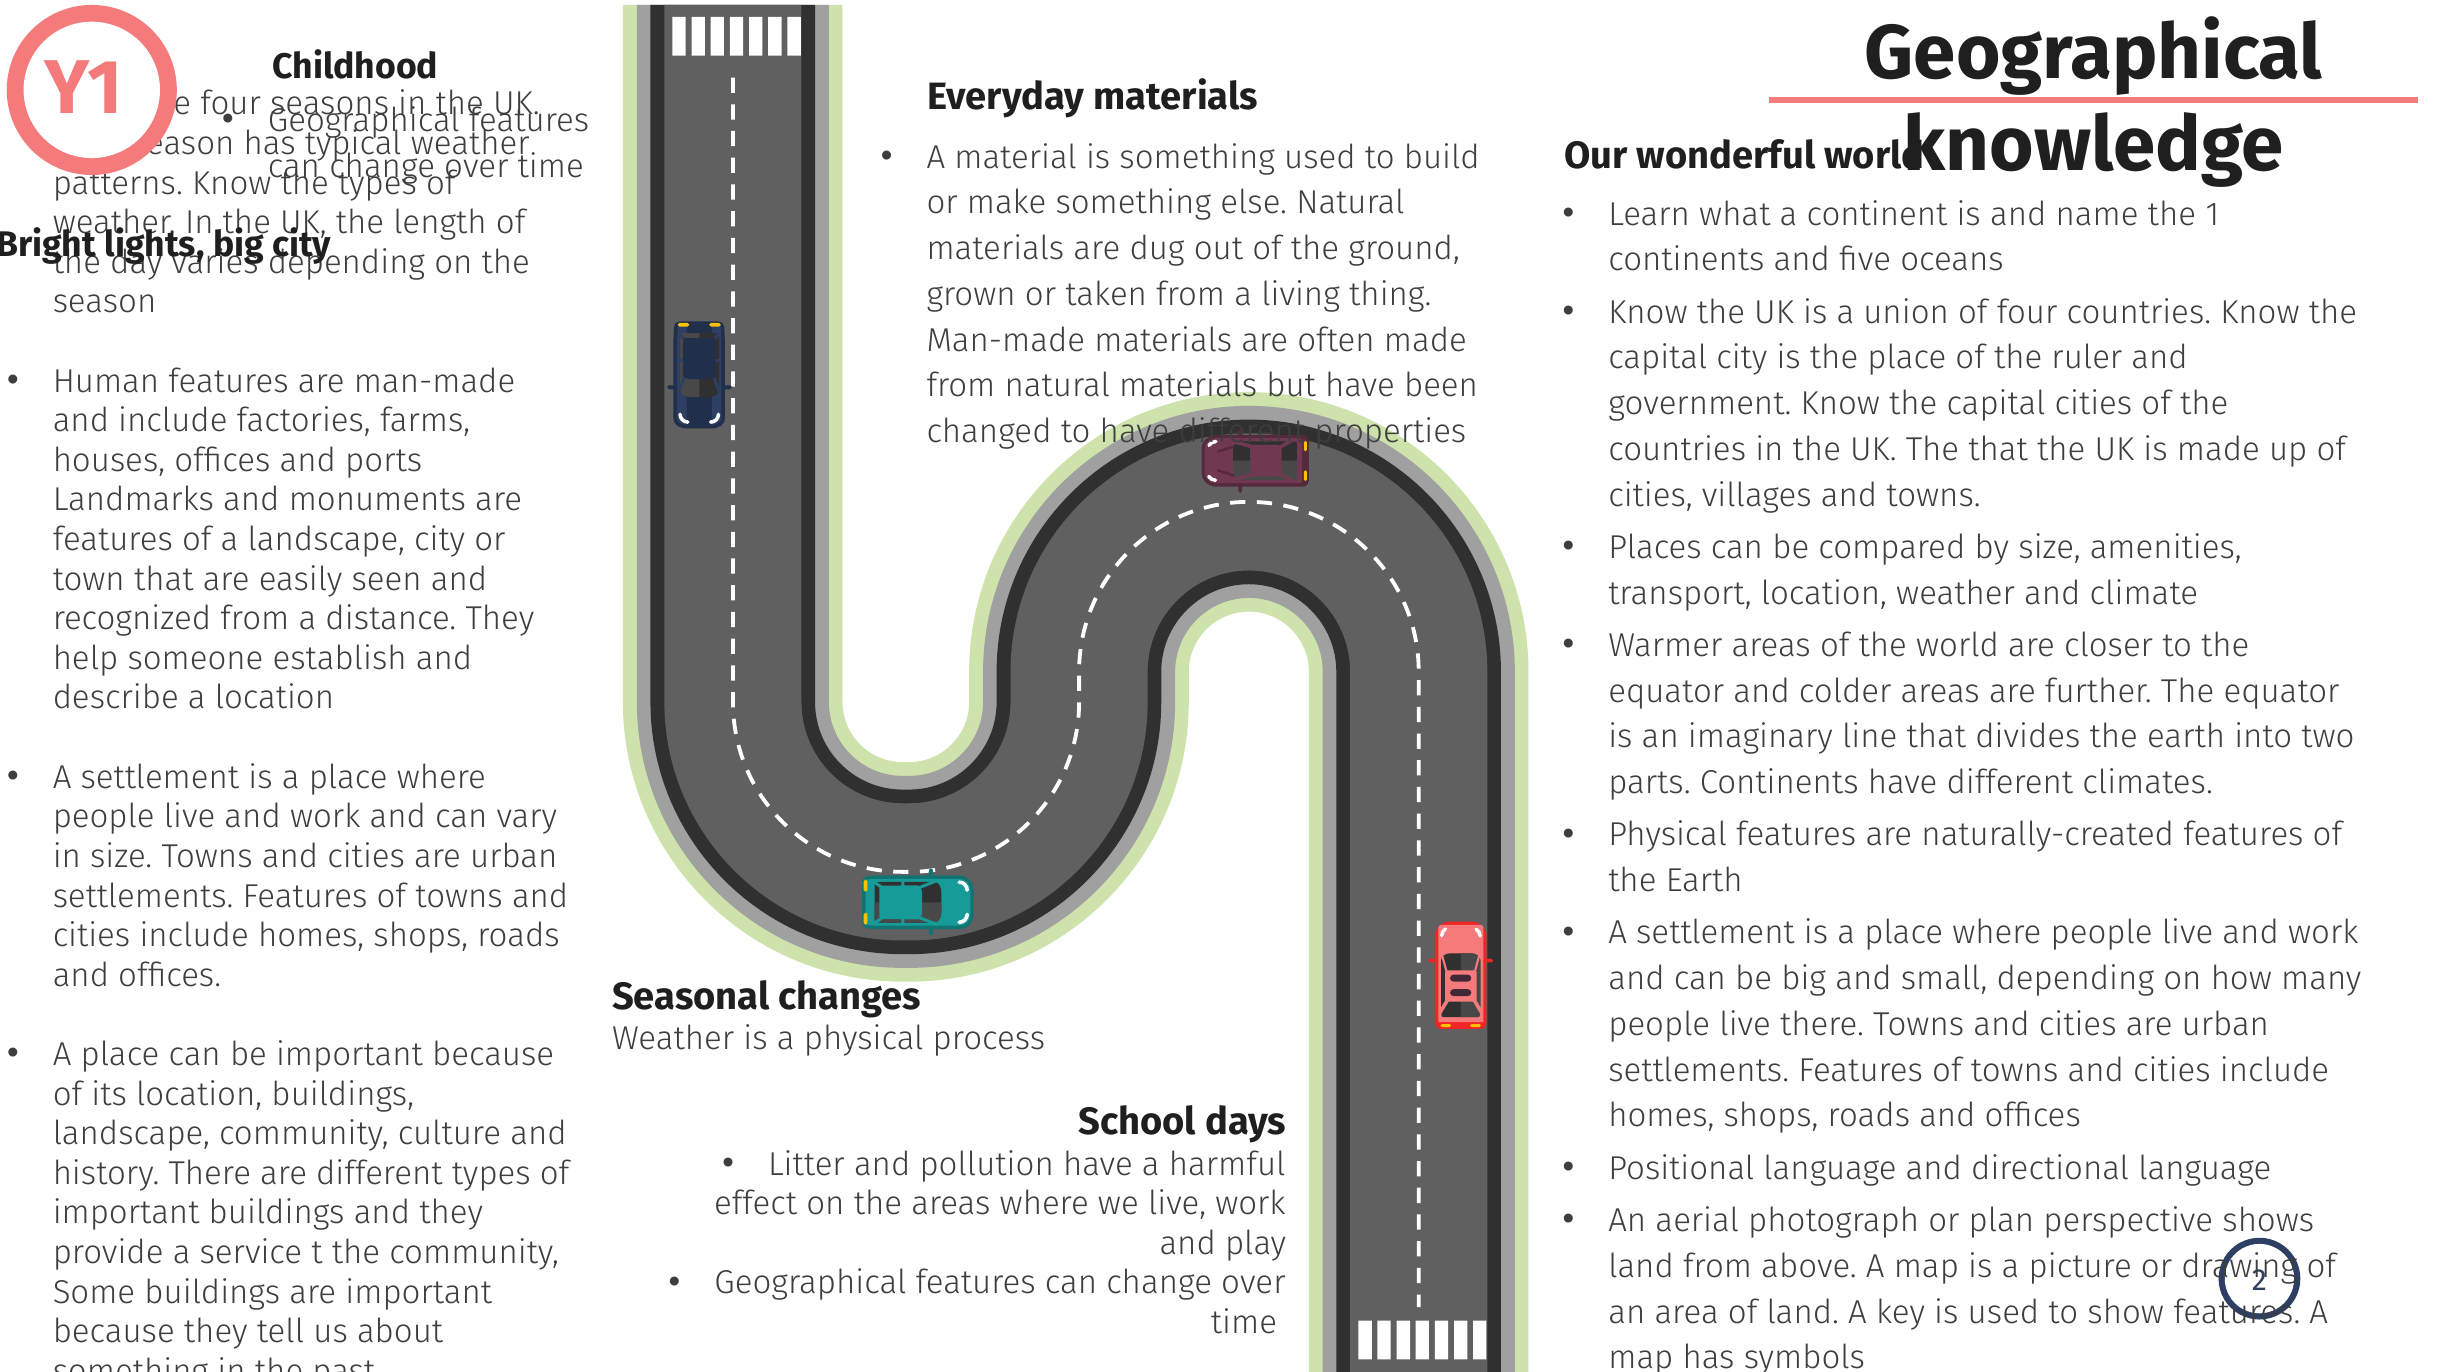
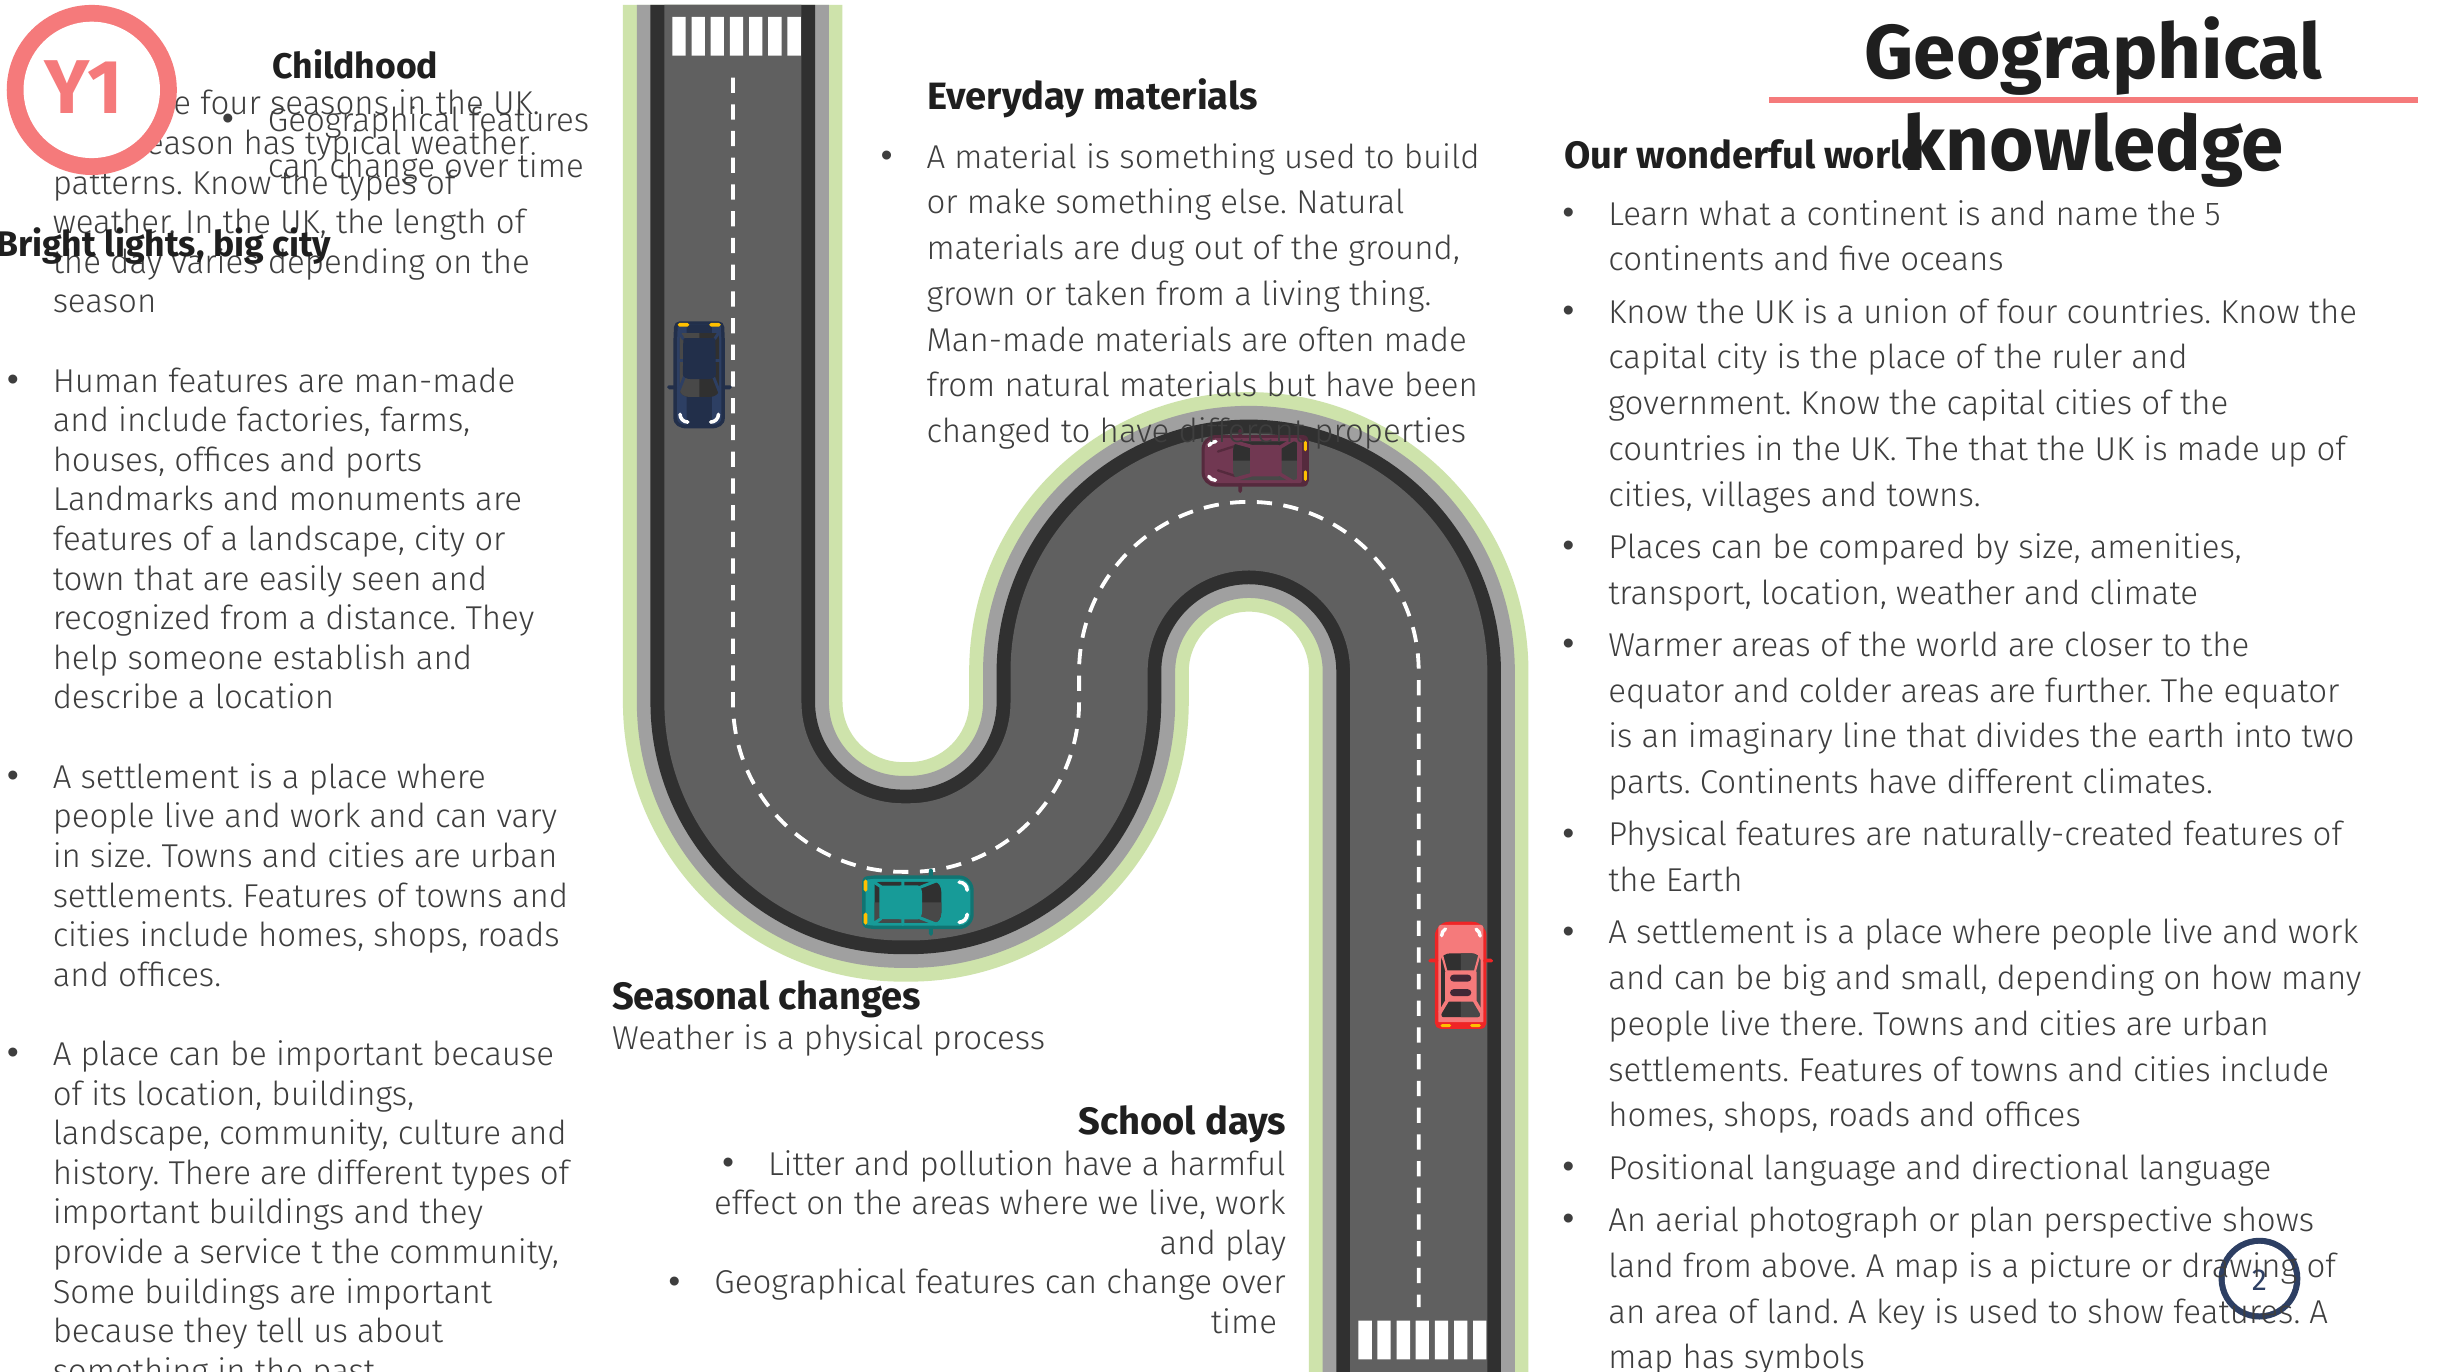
1: 1 -> 5
